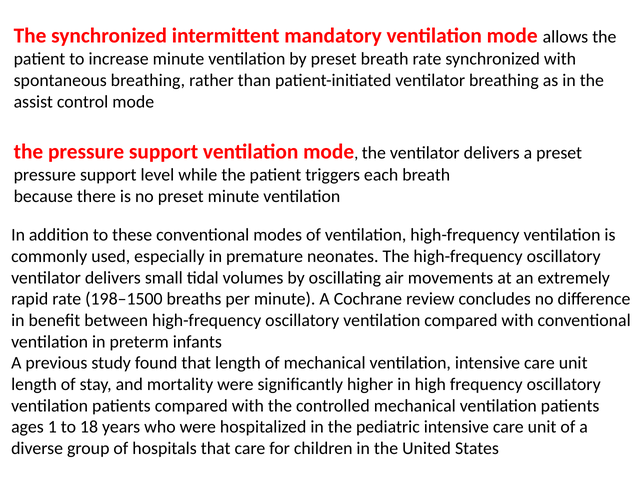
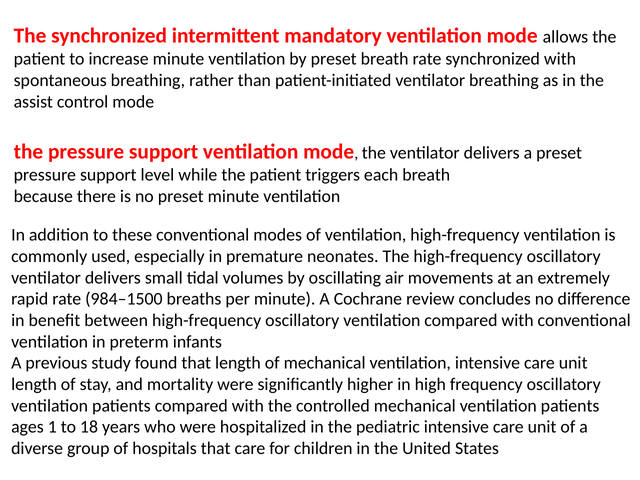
198–1500: 198–1500 -> 984–1500
